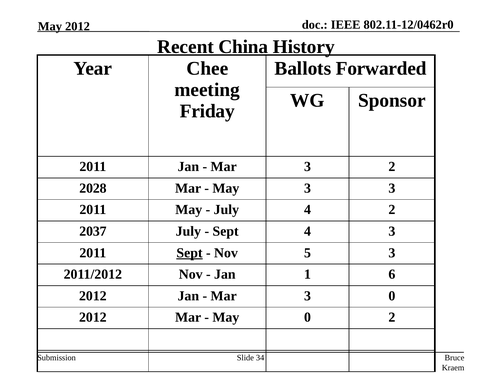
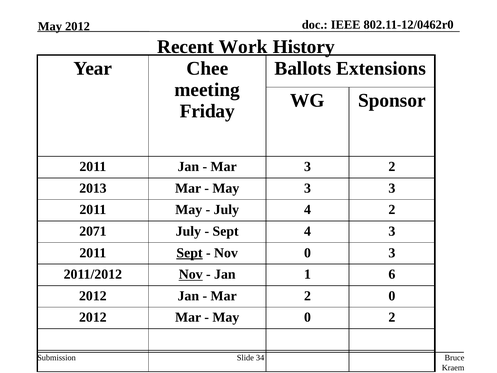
China: China -> Work
Forwarded: Forwarded -> Extensions
2028: 2028 -> 2013
2037: 2037 -> 2071
Nov 5: 5 -> 0
Nov at (191, 274) underline: none -> present
3 at (307, 296): 3 -> 2
